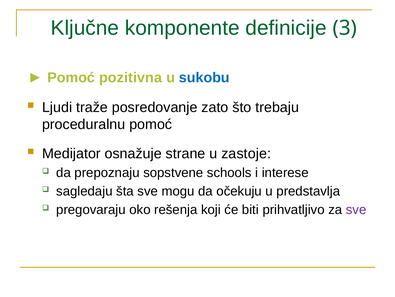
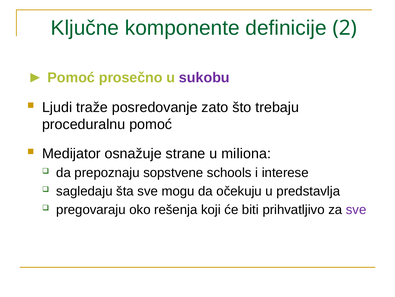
3: 3 -> 2
pozitivna: pozitivna -> prosečno
sukobu colour: blue -> purple
zastoje: zastoje -> miliona
